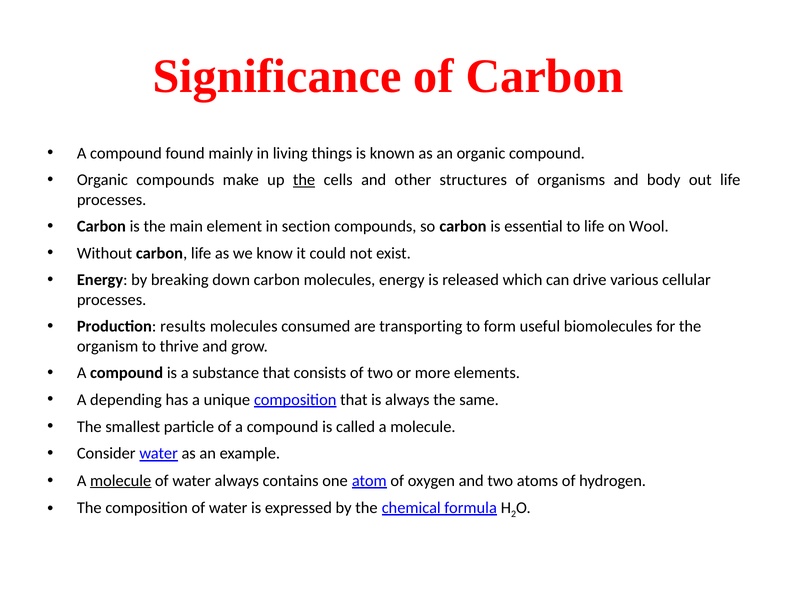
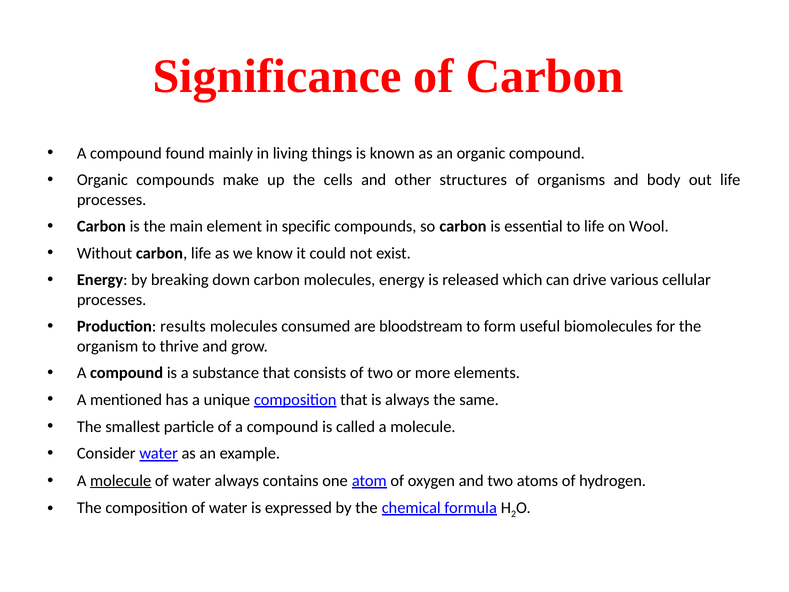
the at (304, 180) underline: present -> none
section: section -> specific
transporting: transporting -> bloodstream
depending: depending -> mentioned
